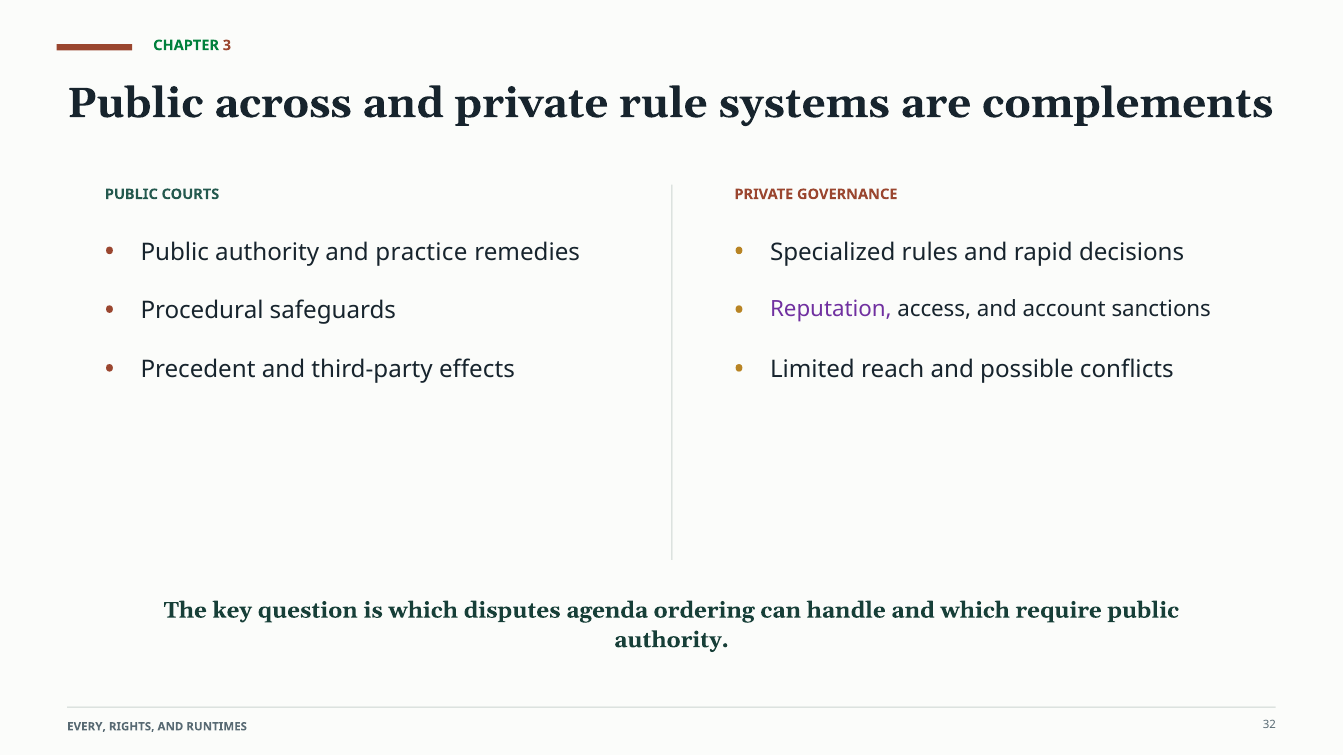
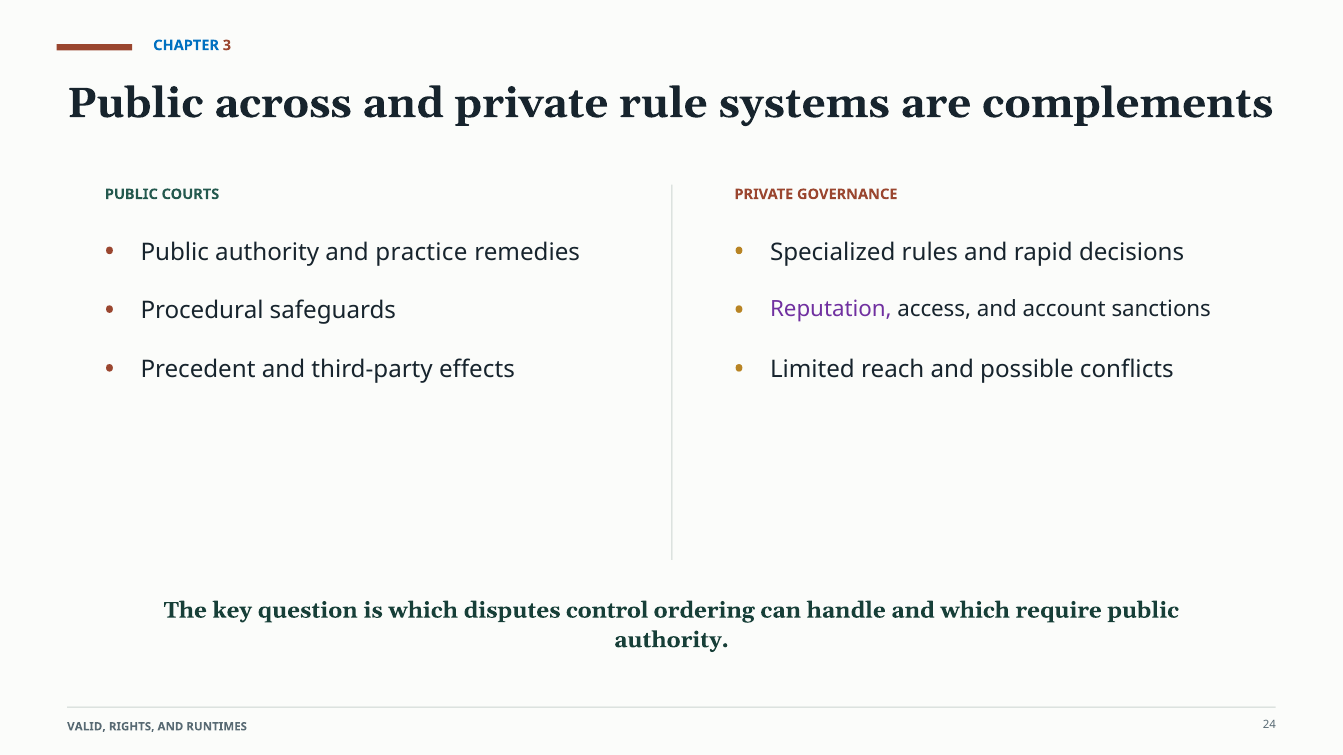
CHAPTER colour: green -> blue
agenda: agenda -> control
EVERY: EVERY -> VALID
32: 32 -> 24
